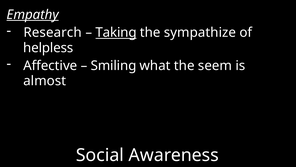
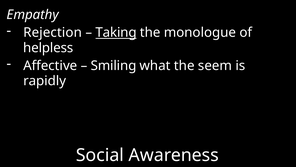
Empathy underline: present -> none
Research: Research -> Rejection
sympathize: sympathize -> monologue
almost: almost -> rapidly
